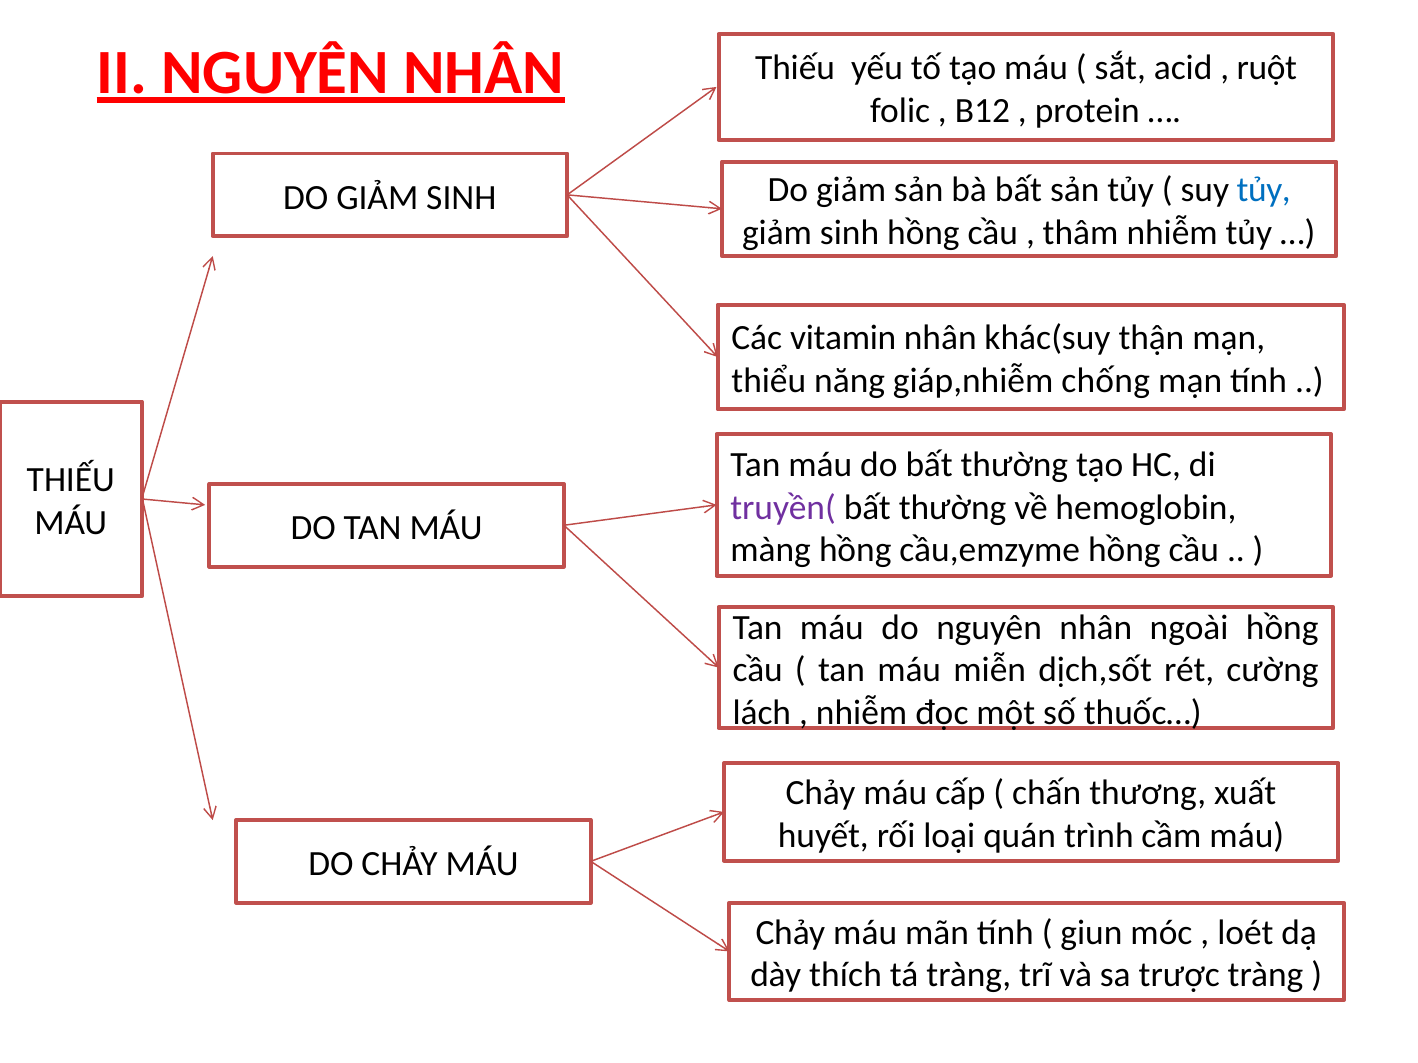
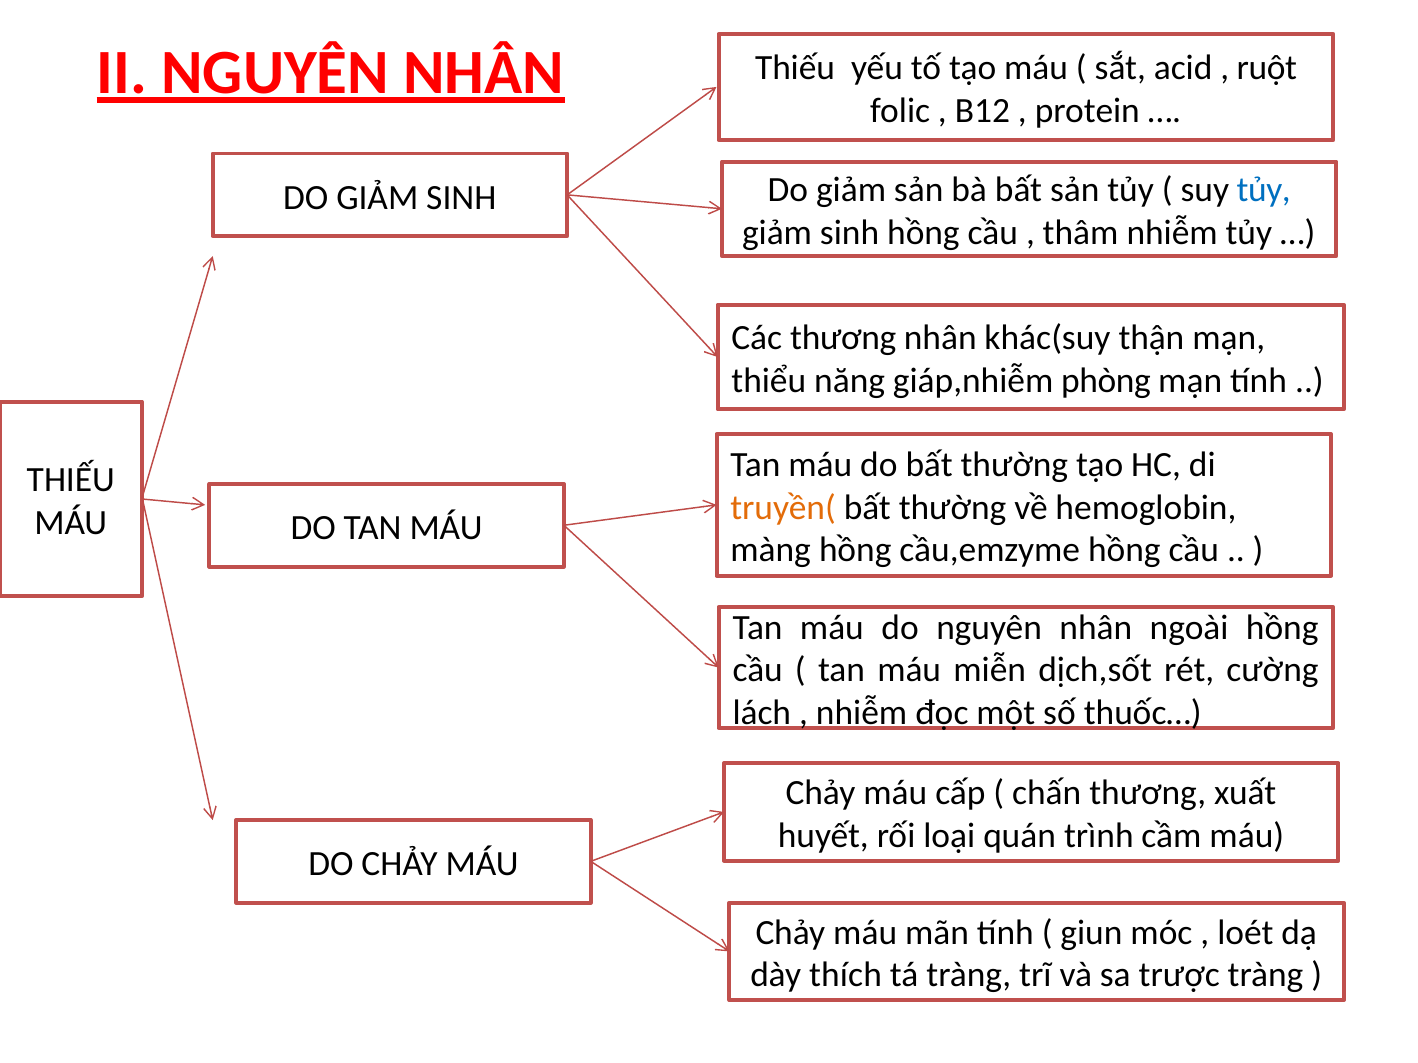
Các vitamin: vitamin -> thương
chống: chống -> phòng
truyền( colour: purple -> orange
